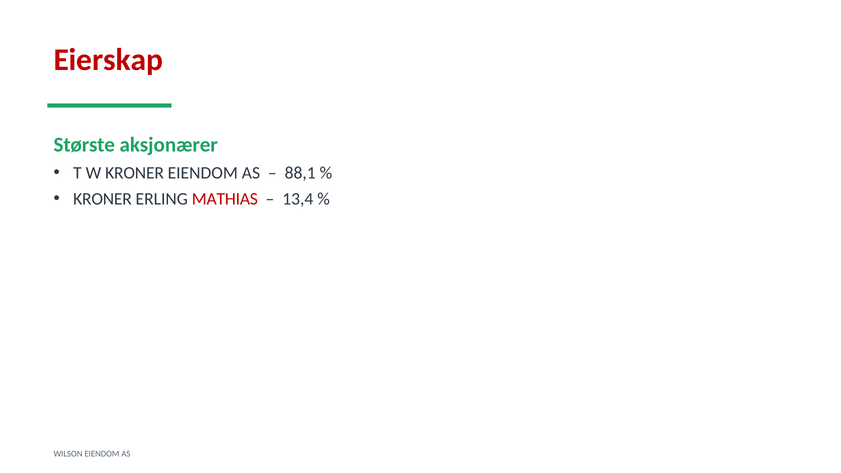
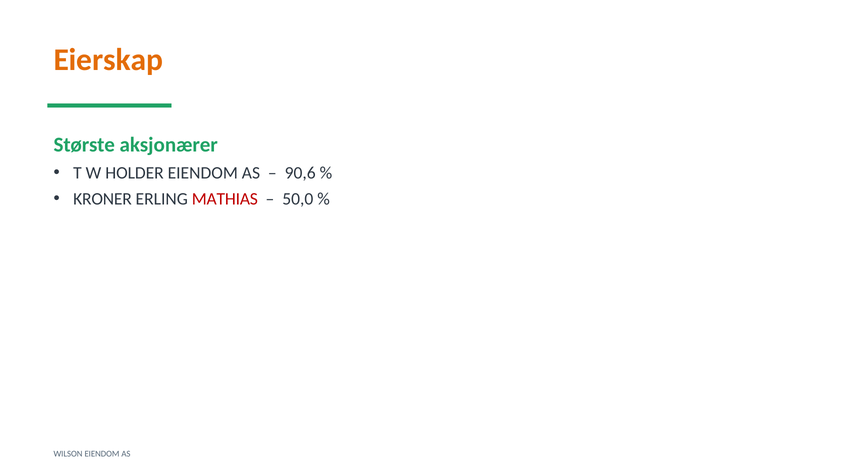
Eierskap colour: red -> orange
W KRONER: KRONER -> HOLDER
88,1: 88,1 -> 90,6
13,4: 13,4 -> 50,0
